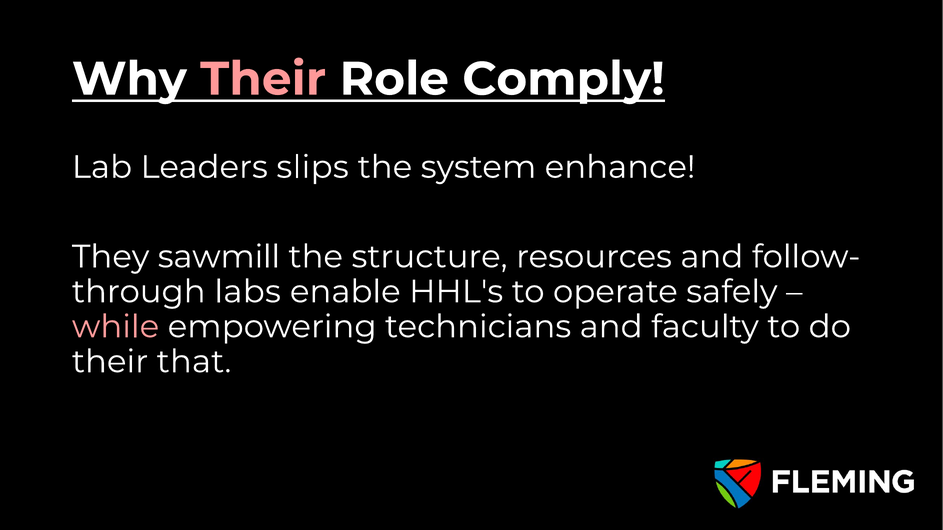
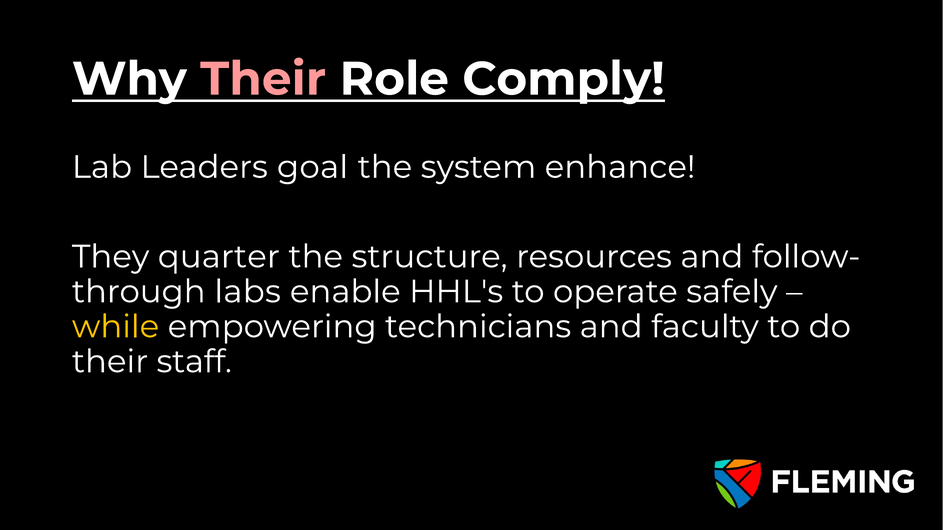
slips: slips -> goal
sawmill: sawmill -> quarter
while colour: pink -> yellow
that: that -> staff
